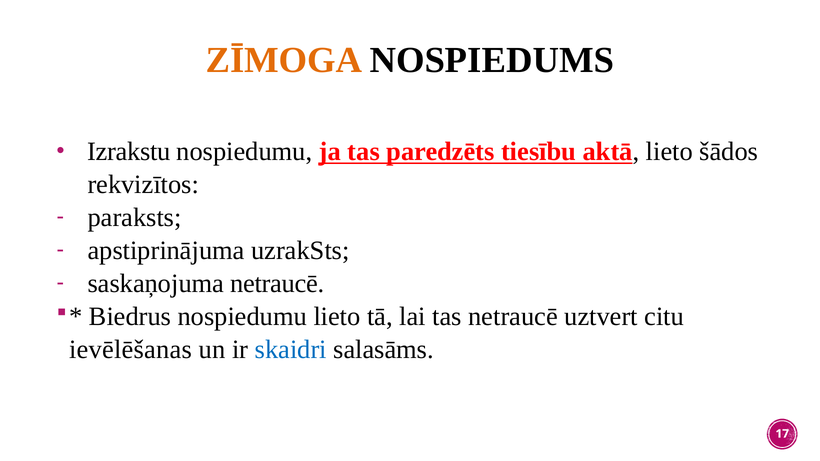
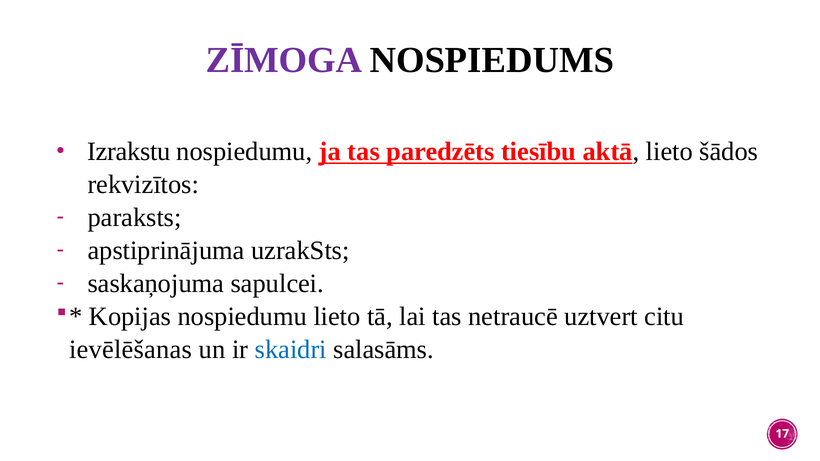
ZĪMOGA colour: orange -> purple
saskaņojuma netraucē: netraucē -> sapulcei
Biedrus: Biedrus -> Kopijas
